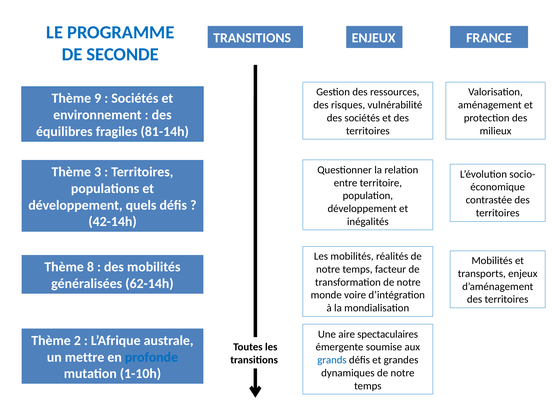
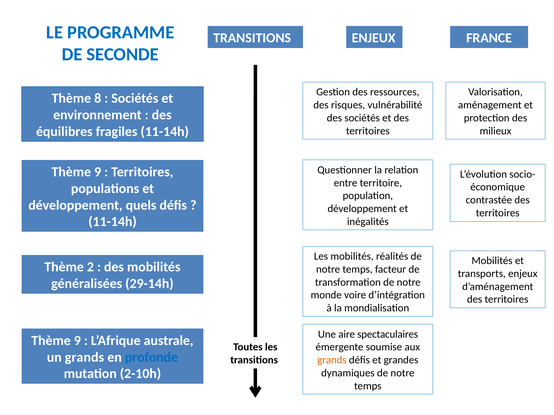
9: 9 -> 8
fragiles 81-14h: 81-14h -> 11-14h
3 at (98, 172): 3 -> 9
42-14h at (113, 222): 42-14h -> 11-14h
8: 8 -> 2
62-14h: 62-14h -> 29-14h
2 at (77, 341): 2 -> 9
un mettre: mettre -> grands
grands at (332, 360) colour: blue -> orange
1-10h: 1-10h -> 2-10h
